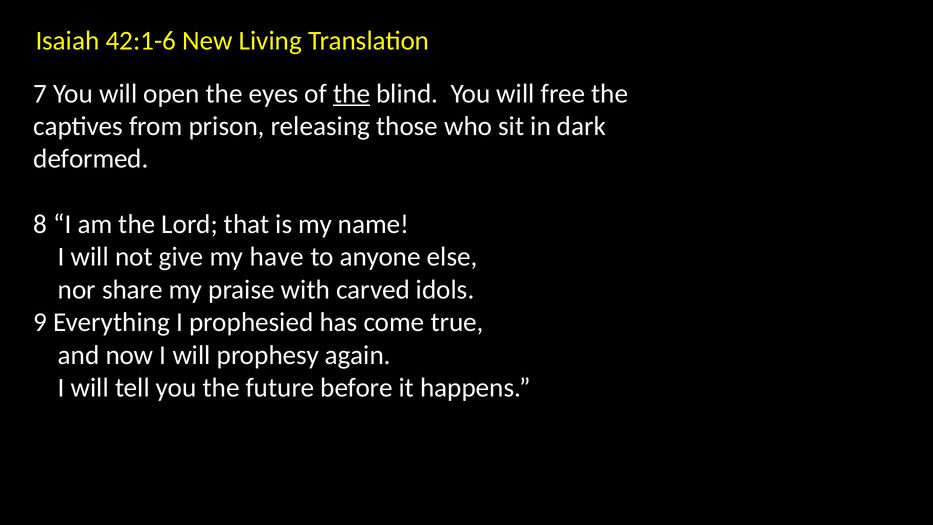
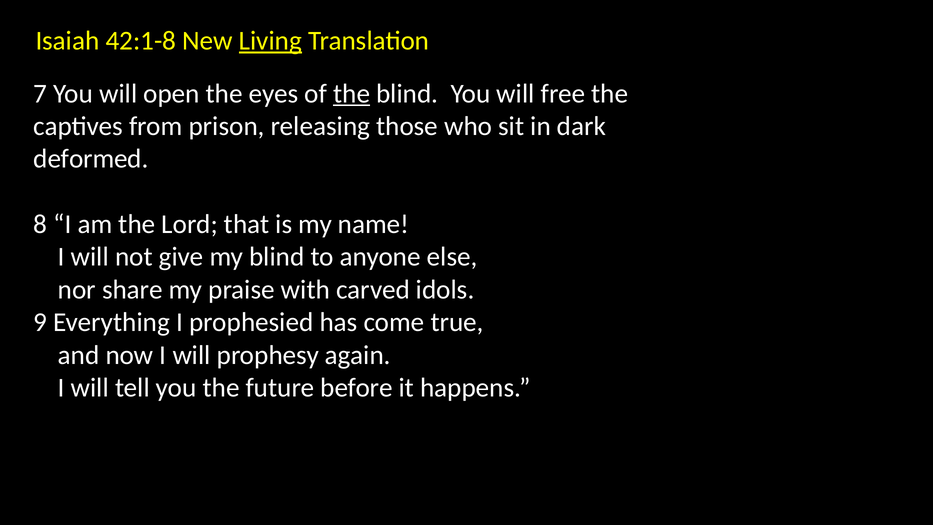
42:1-6: 42:1-6 -> 42:1-8
Living underline: none -> present
my have: have -> blind
